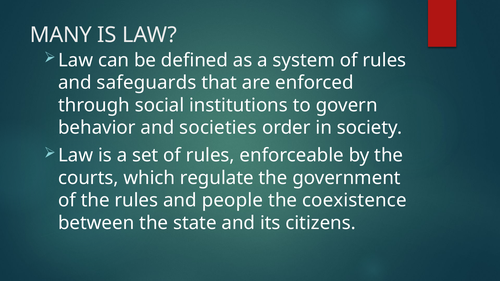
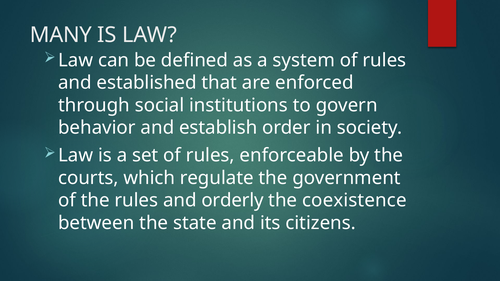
safeguards: safeguards -> established
societies: societies -> establish
people: people -> orderly
